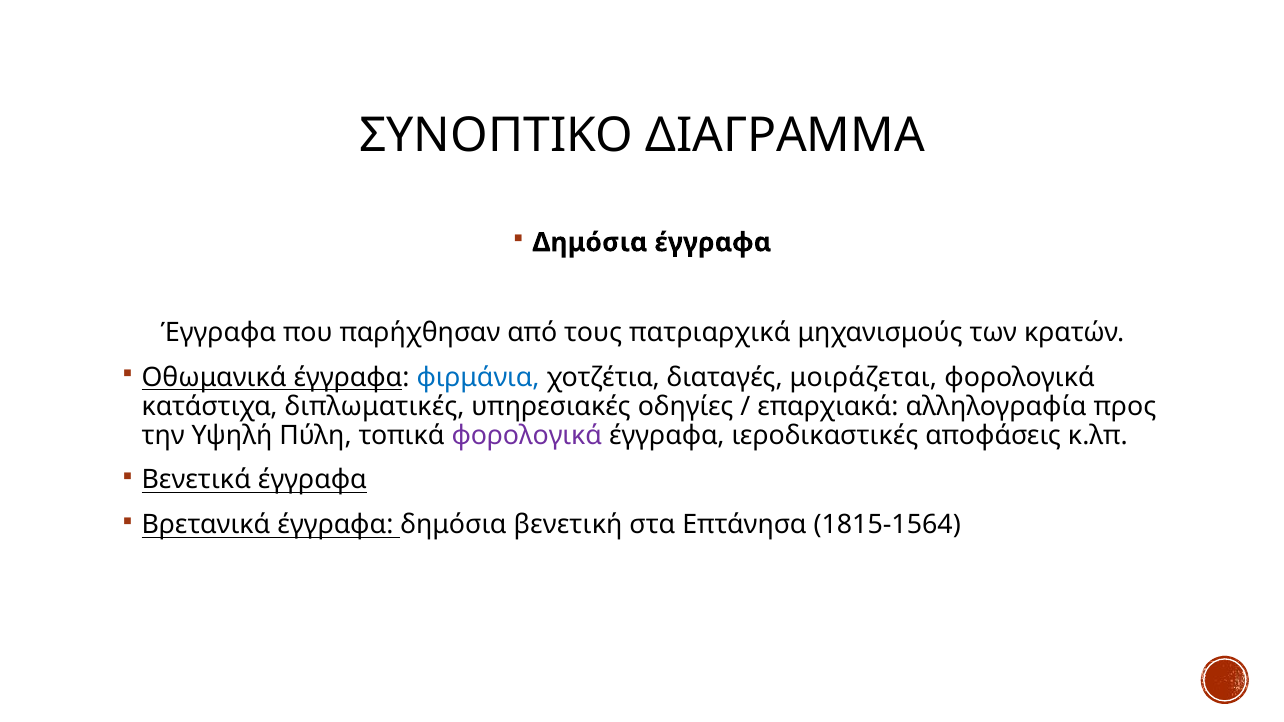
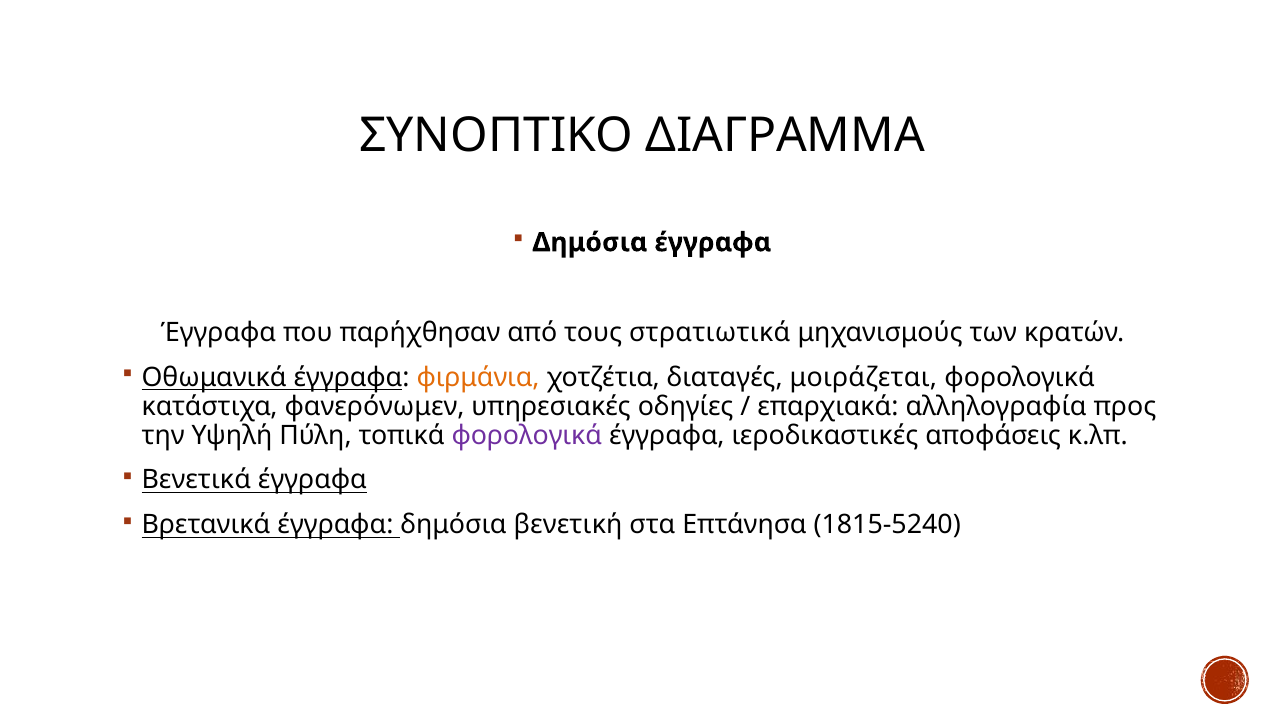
πατριαρχικά: πατριαρχικά -> στρατιωτικά
φιρμάνια colour: blue -> orange
διπλωματικές: διπλωματικές -> φανερόνωμεν
1815-1564: 1815-1564 -> 1815-5240
